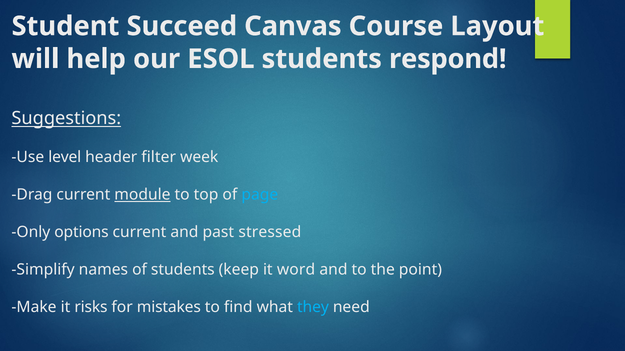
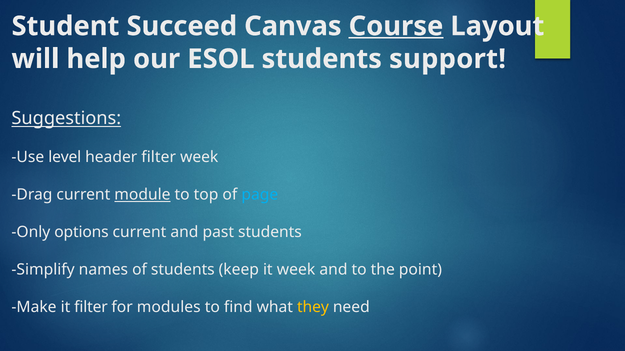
Course underline: none -> present
respond: respond -> support
past stressed: stressed -> students
it word: word -> week
it risks: risks -> filter
mistakes: mistakes -> modules
they colour: light blue -> yellow
